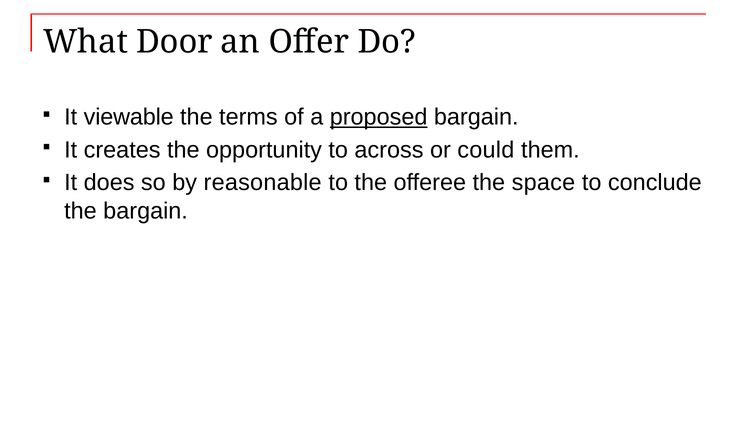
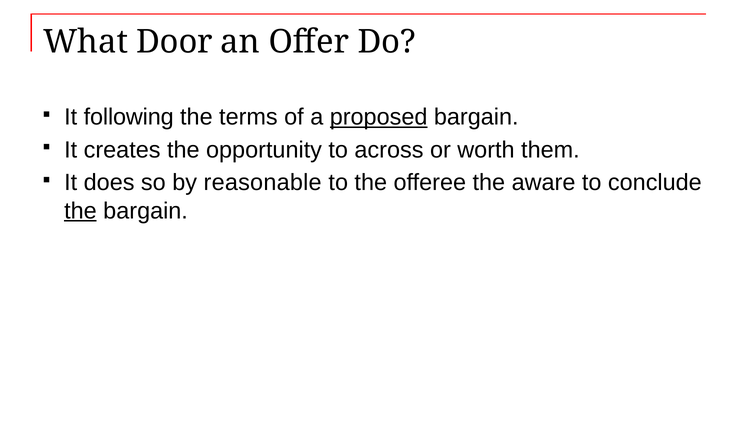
viewable: viewable -> following
could: could -> worth
space: space -> aware
the at (80, 211) underline: none -> present
